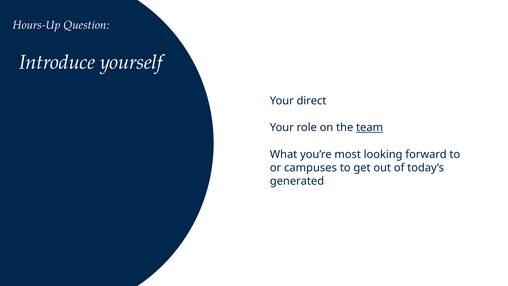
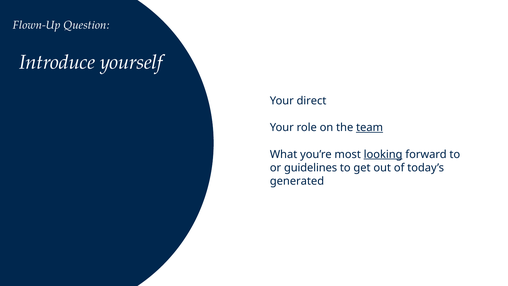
Hours-Up: Hours-Up -> Flown-Up
looking underline: none -> present
campuses: campuses -> guidelines
